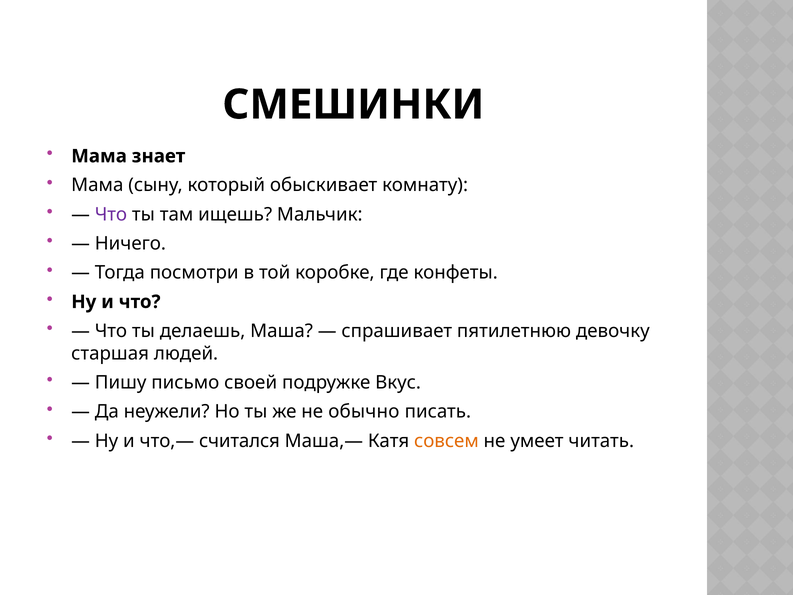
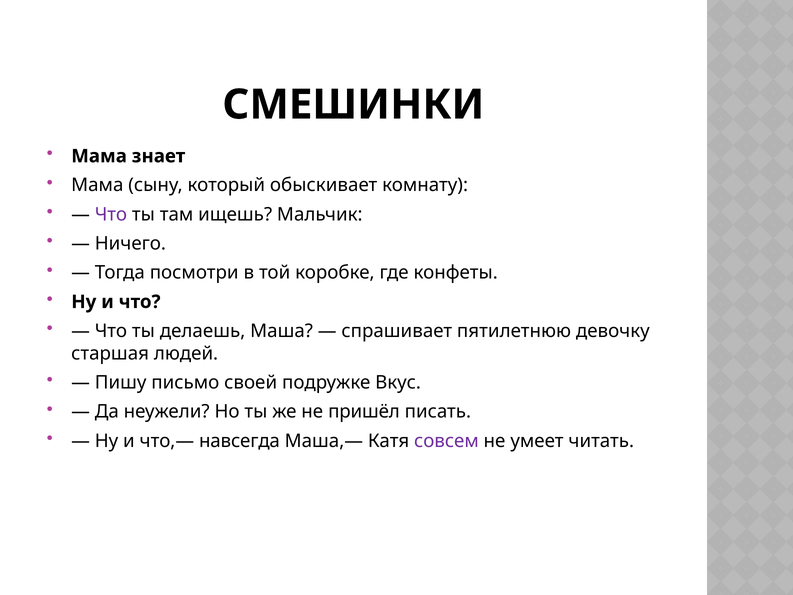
обычно: обычно -> пришёл
считался: считался -> навсегда
совсем colour: orange -> purple
